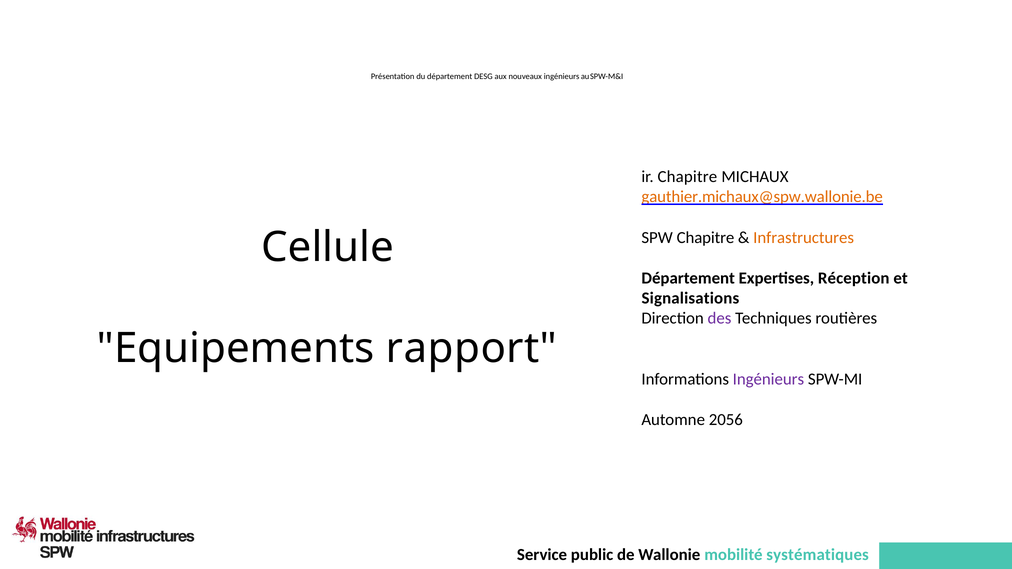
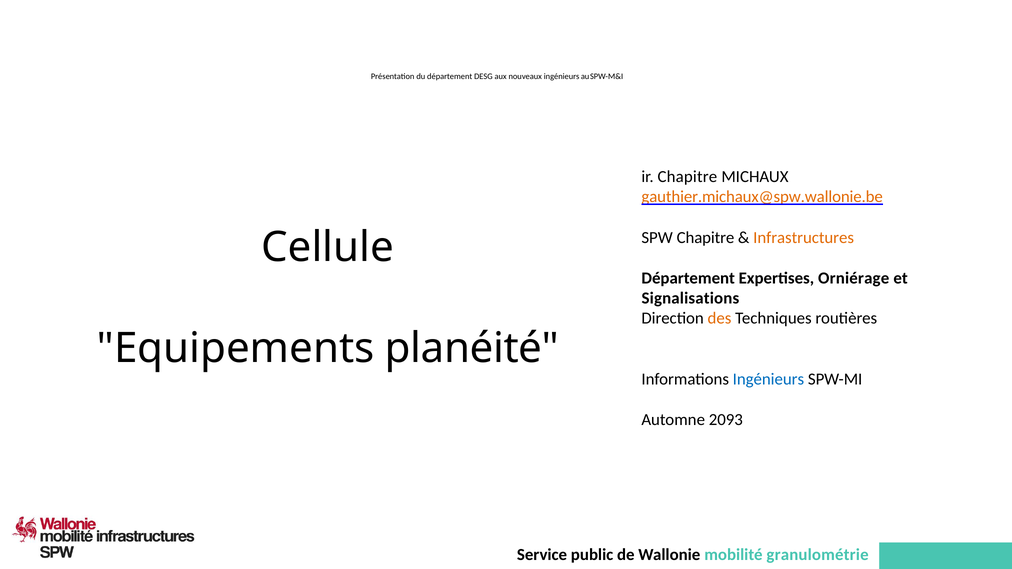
Réception: Réception -> Orniérage
des colour: purple -> orange
rapport: rapport -> planéité
Ingénieurs at (768, 379) colour: purple -> blue
2056: 2056 -> 2093
systématiques: systématiques -> granulométrie
